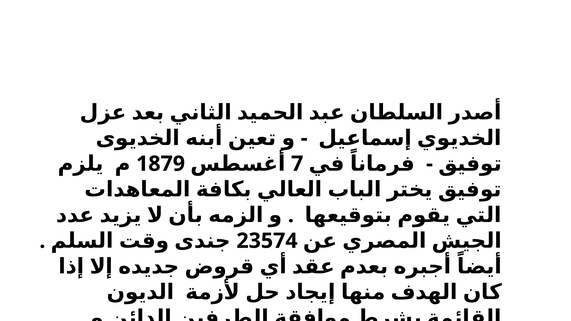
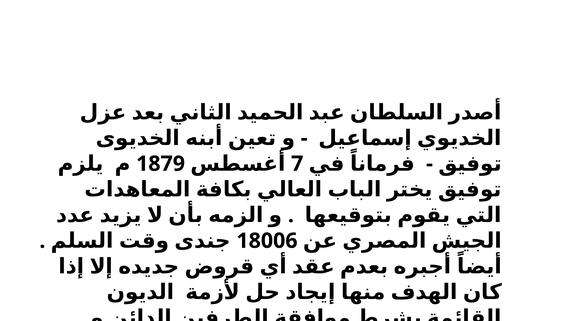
23574: 23574 -> 18006
